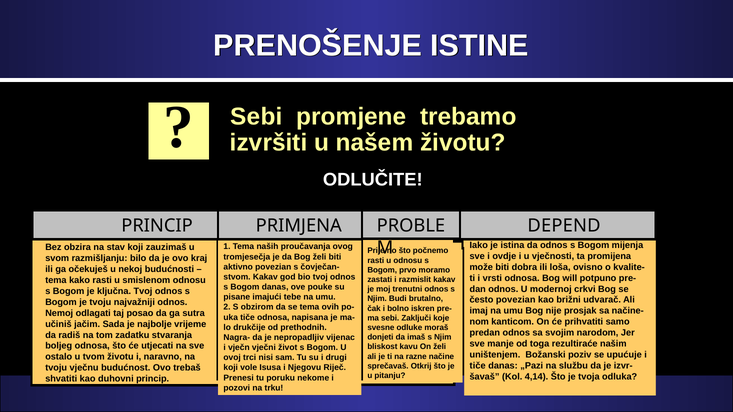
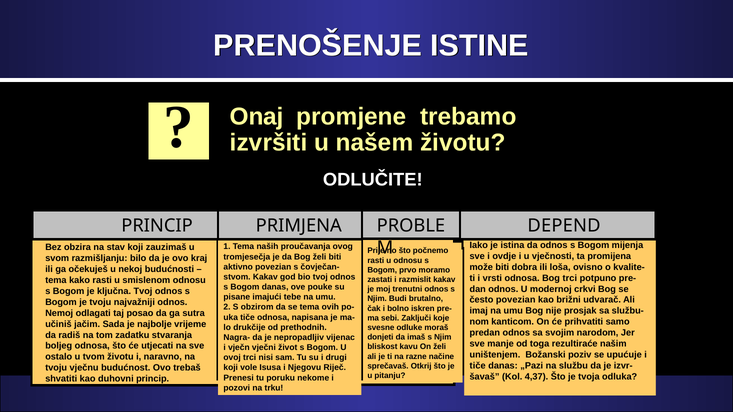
Sebi at (256, 117): Sebi -> Onaj
Bog will: will -> trci
načine-: načine- -> službu-
4,14: 4,14 -> 4,37
